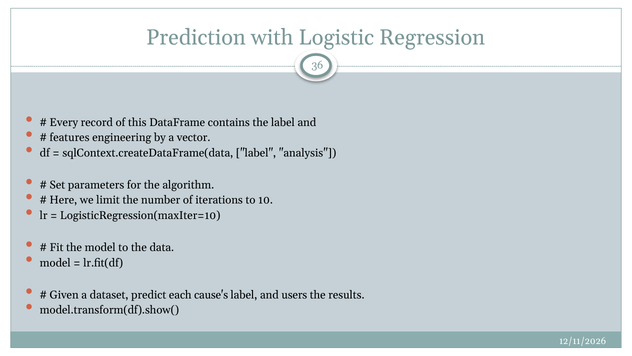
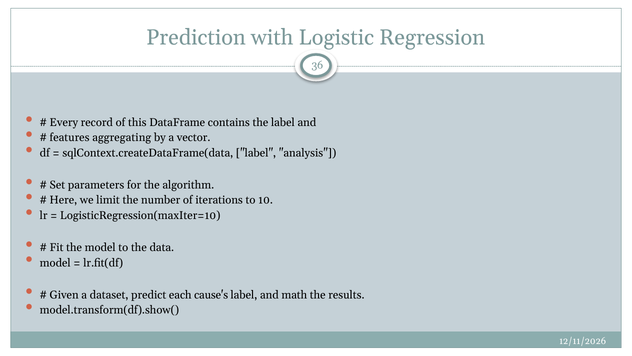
engineering: engineering -> aggregating
users: users -> math
